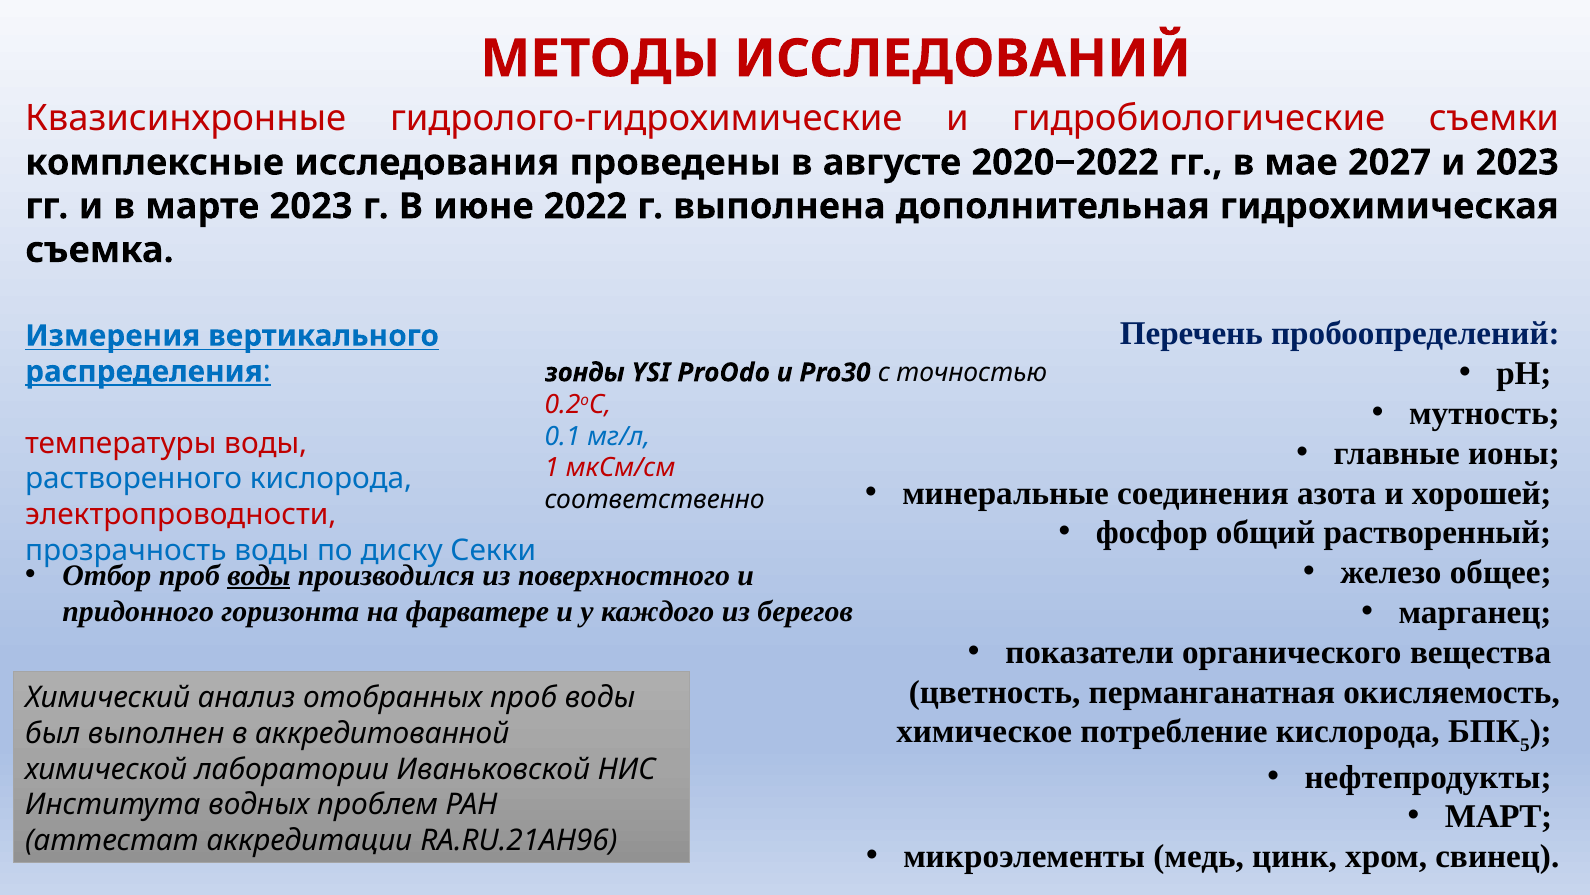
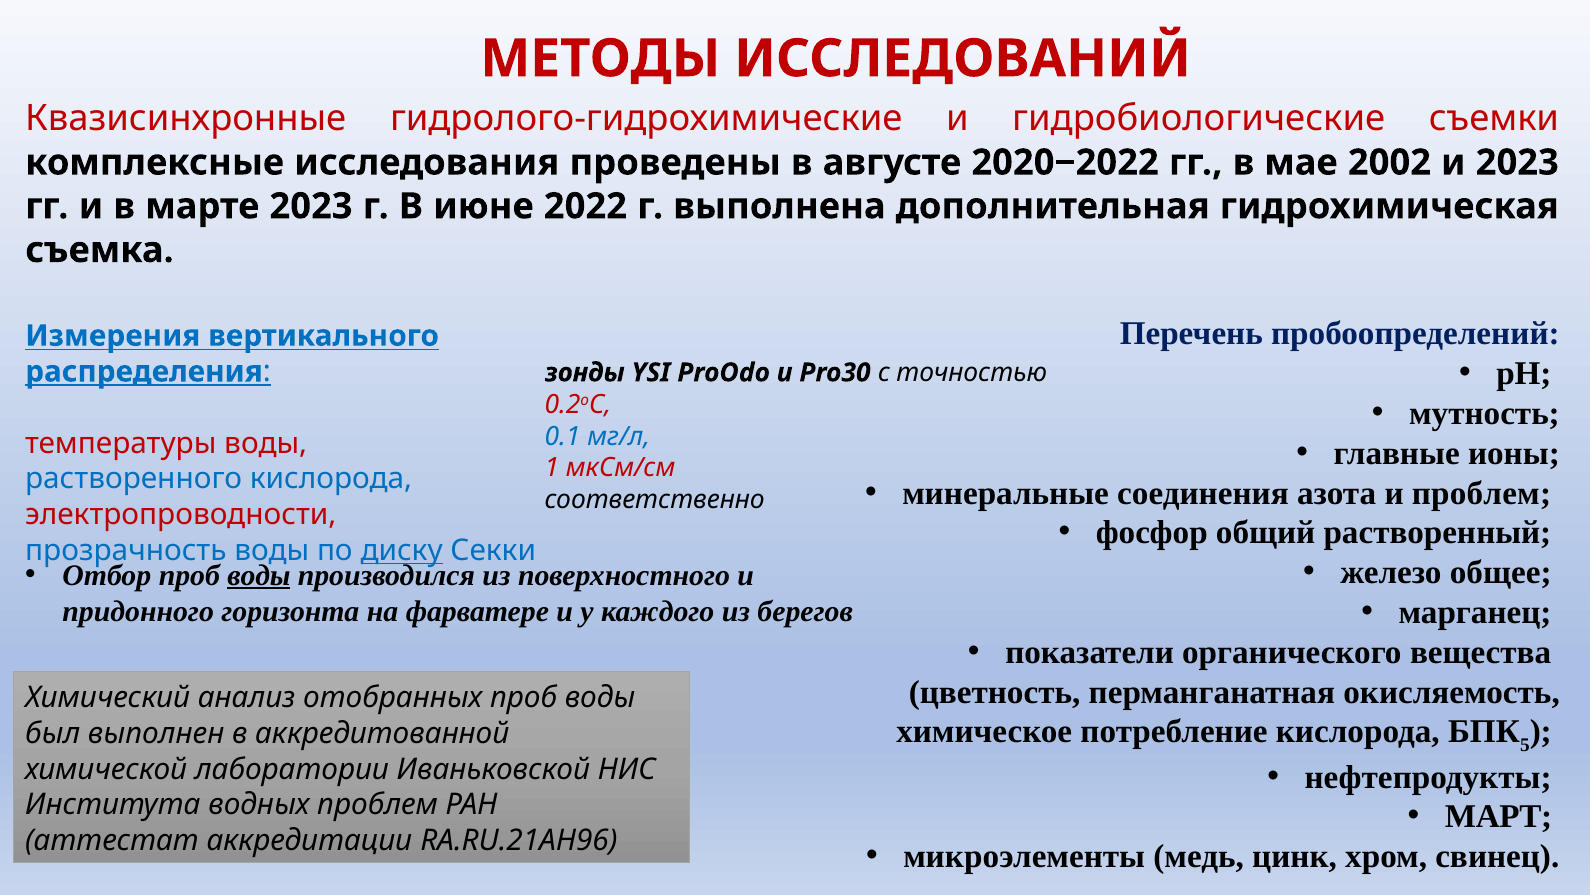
2027: 2027 -> 2002
и хорошей: хорошей -> проблем
диску underline: none -> present
